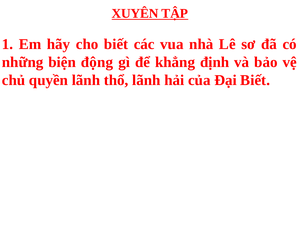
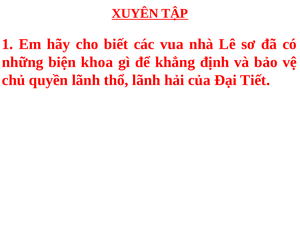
động: động -> khoa
Đại Biết: Biết -> Tiết
